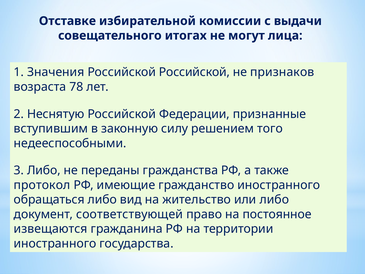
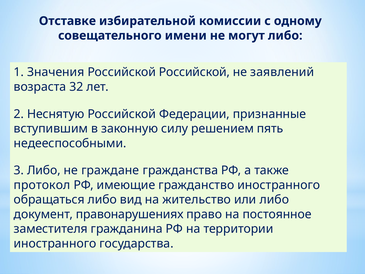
выдачи: выдачи -> одному
итогах: итогах -> имени
могут лица: лица -> либо
признаков: признаков -> заявлений
78: 78 -> 32
того: того -> пять
переданы: переданы -> граждане
соответствующей: соответствующей -> правонарушениях
извещаются: извещаются -> заместителя
